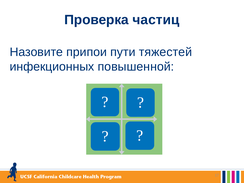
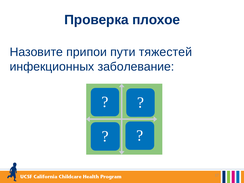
частиц: частиц -> плохое
повышенной: повышенной -> заболевание
